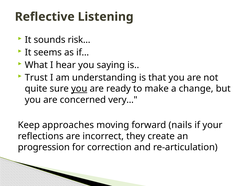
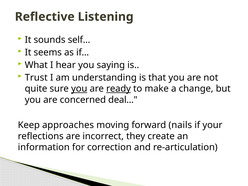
risk…: risk… -> self…
ready underline: none -> present
very: very -> deal
progression: progression -> information
